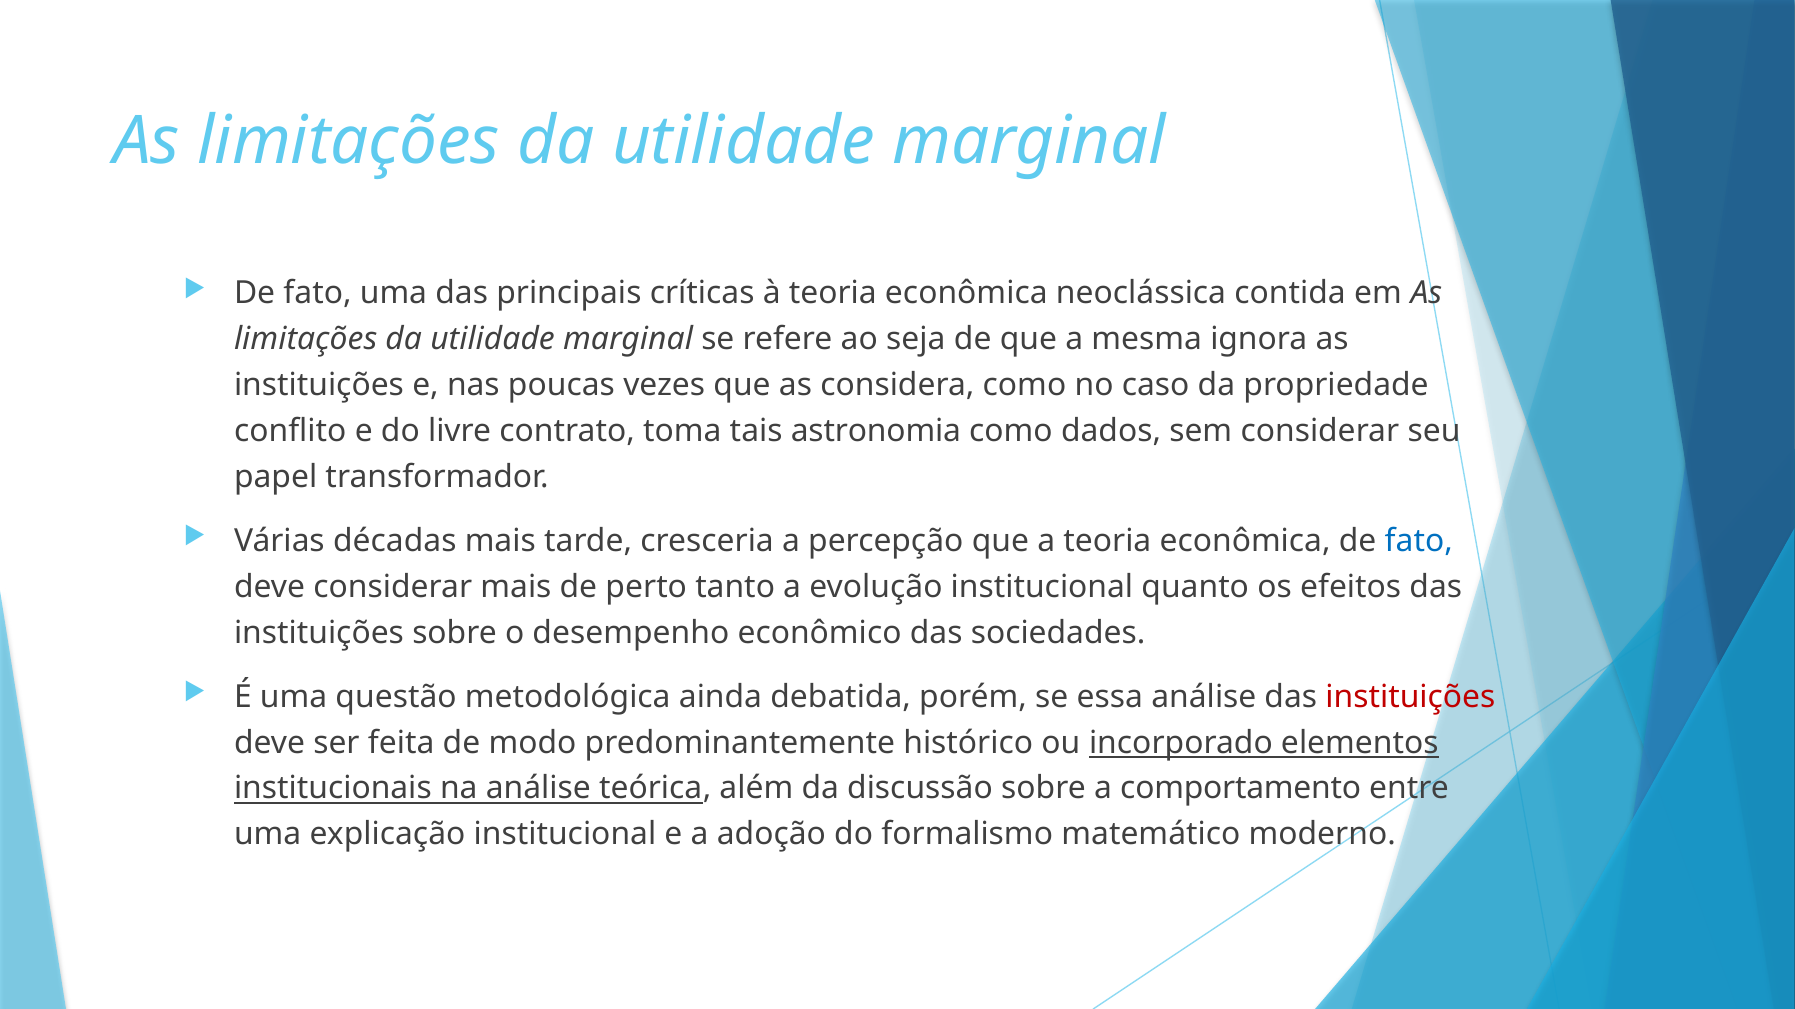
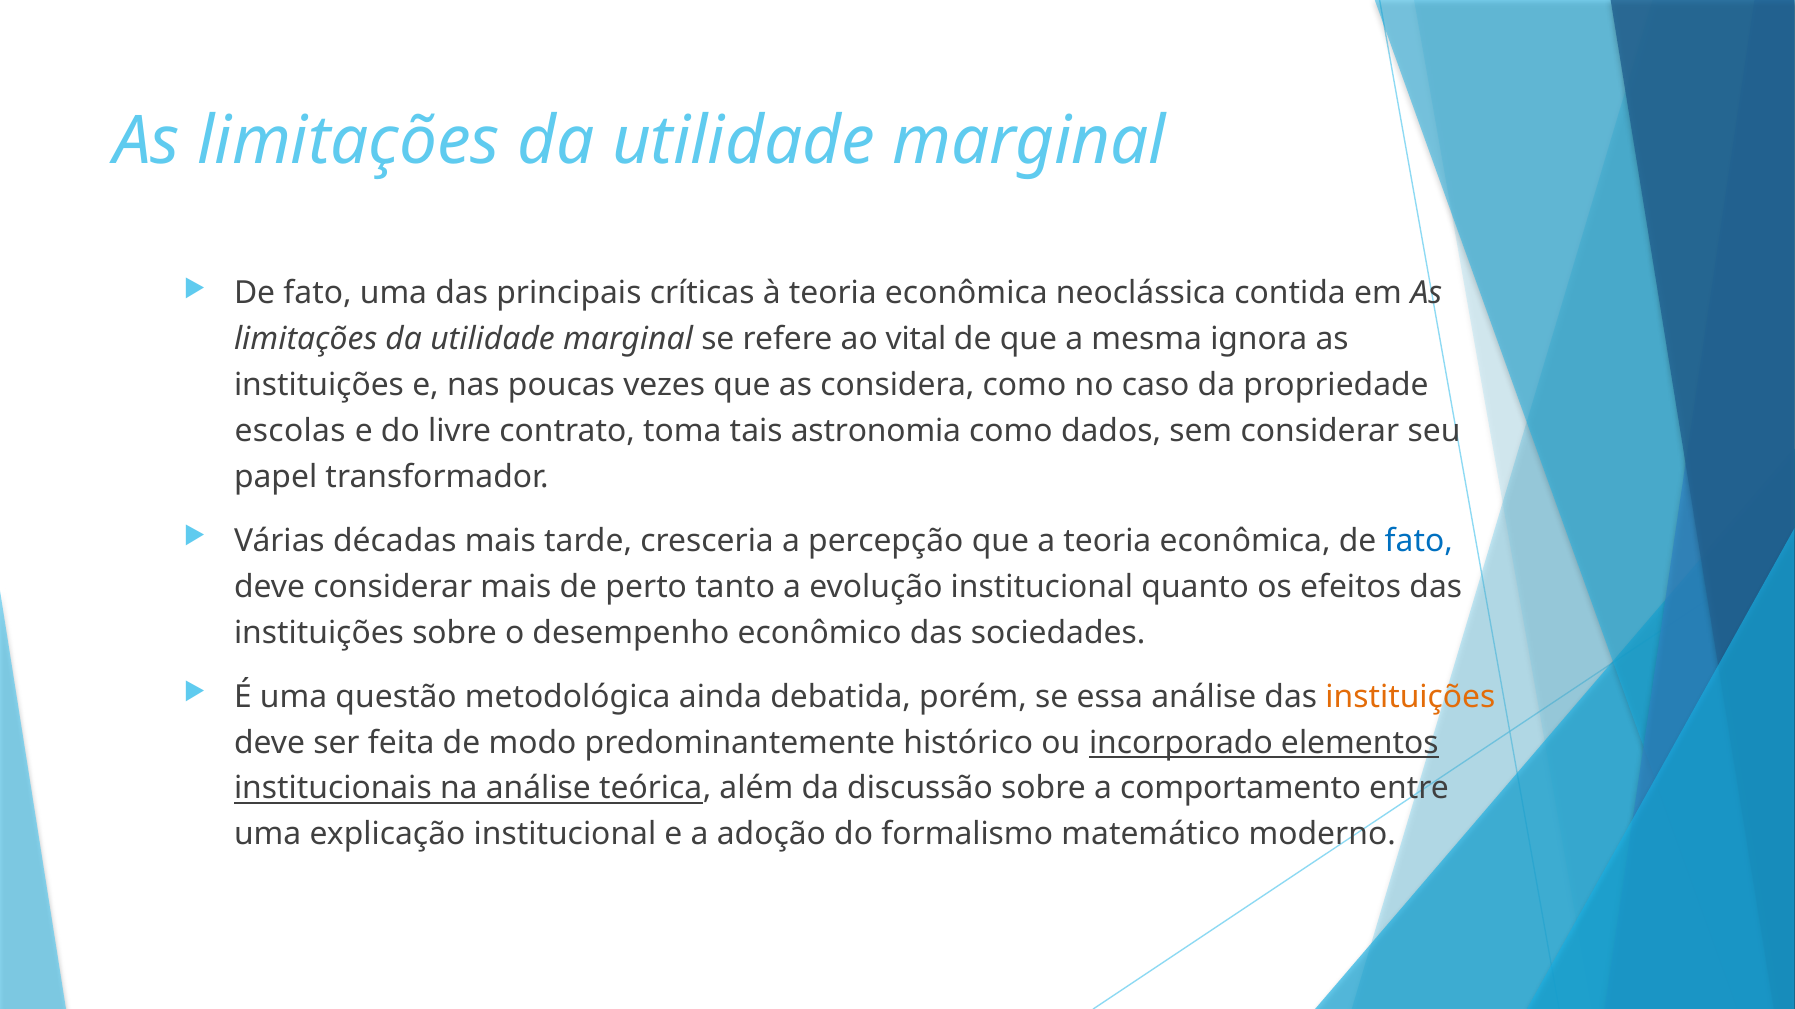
seja: seja -> vital
conflito: conflito -> escolas
instituições at (1410, 697) colour: red -> orange
